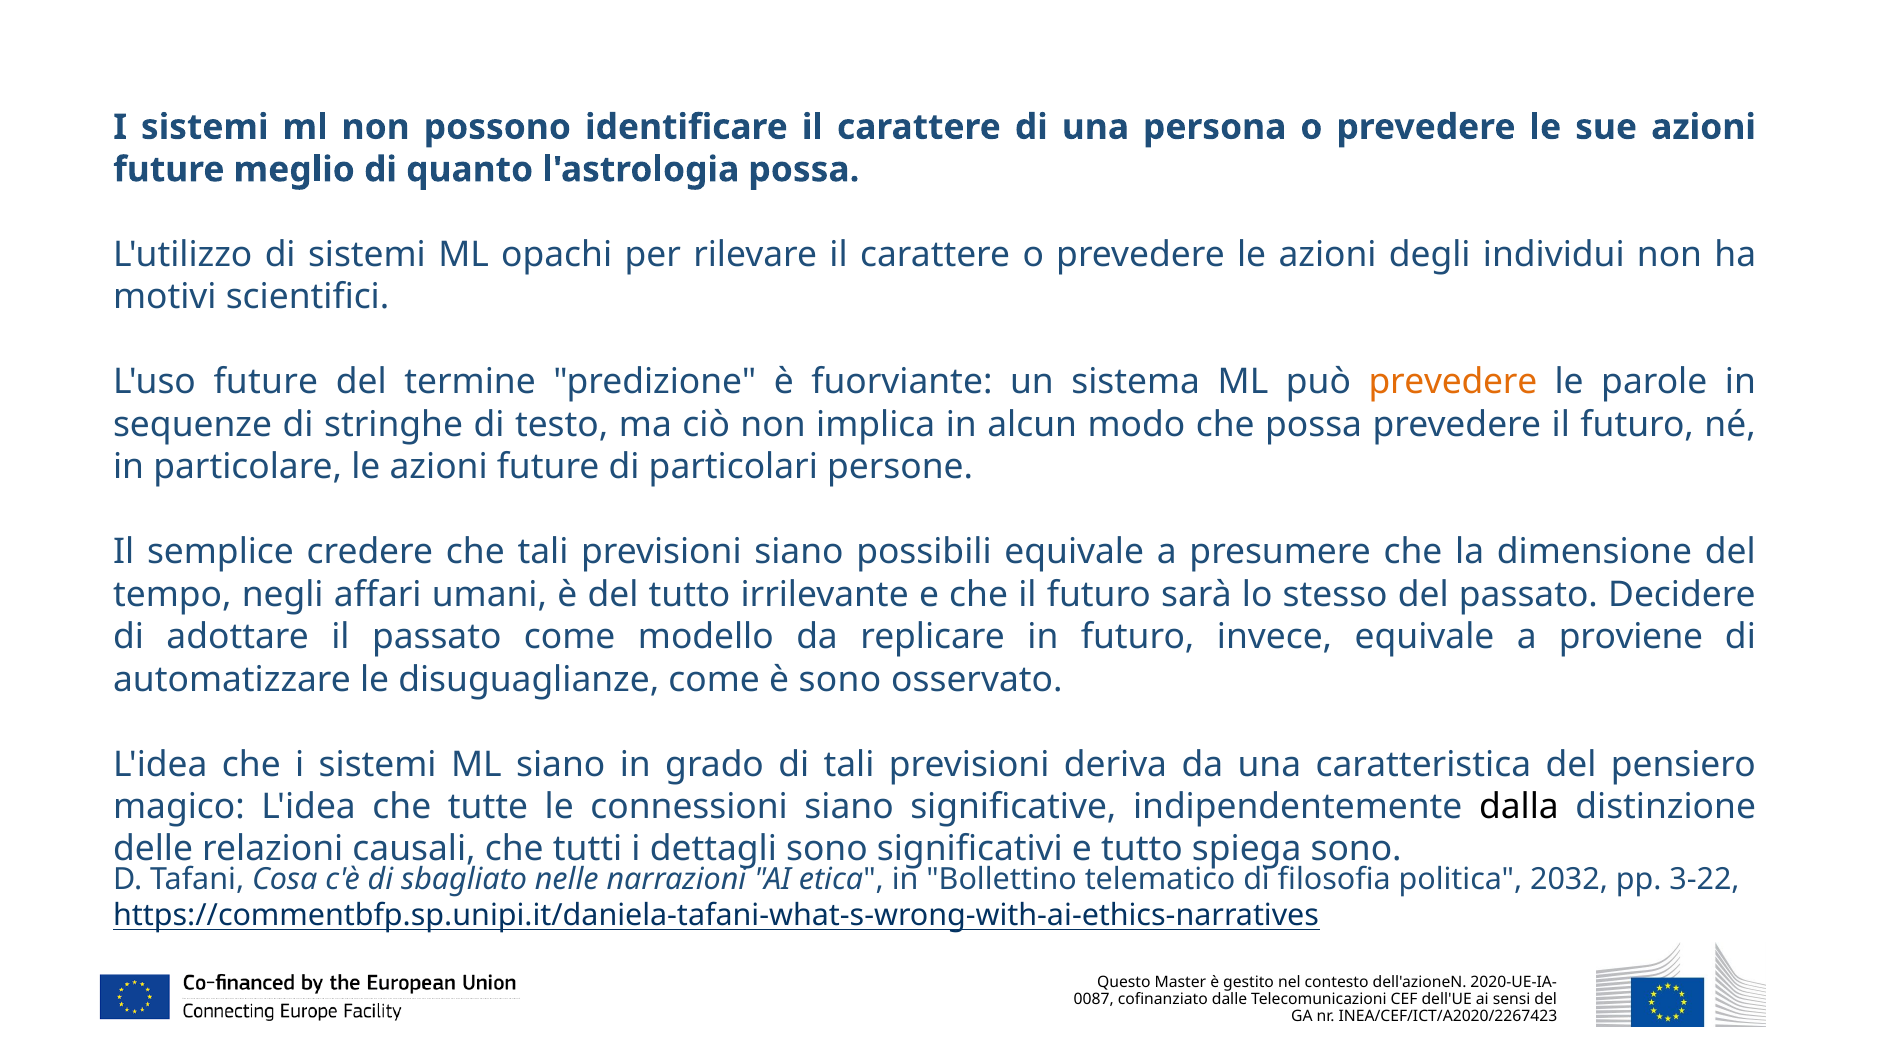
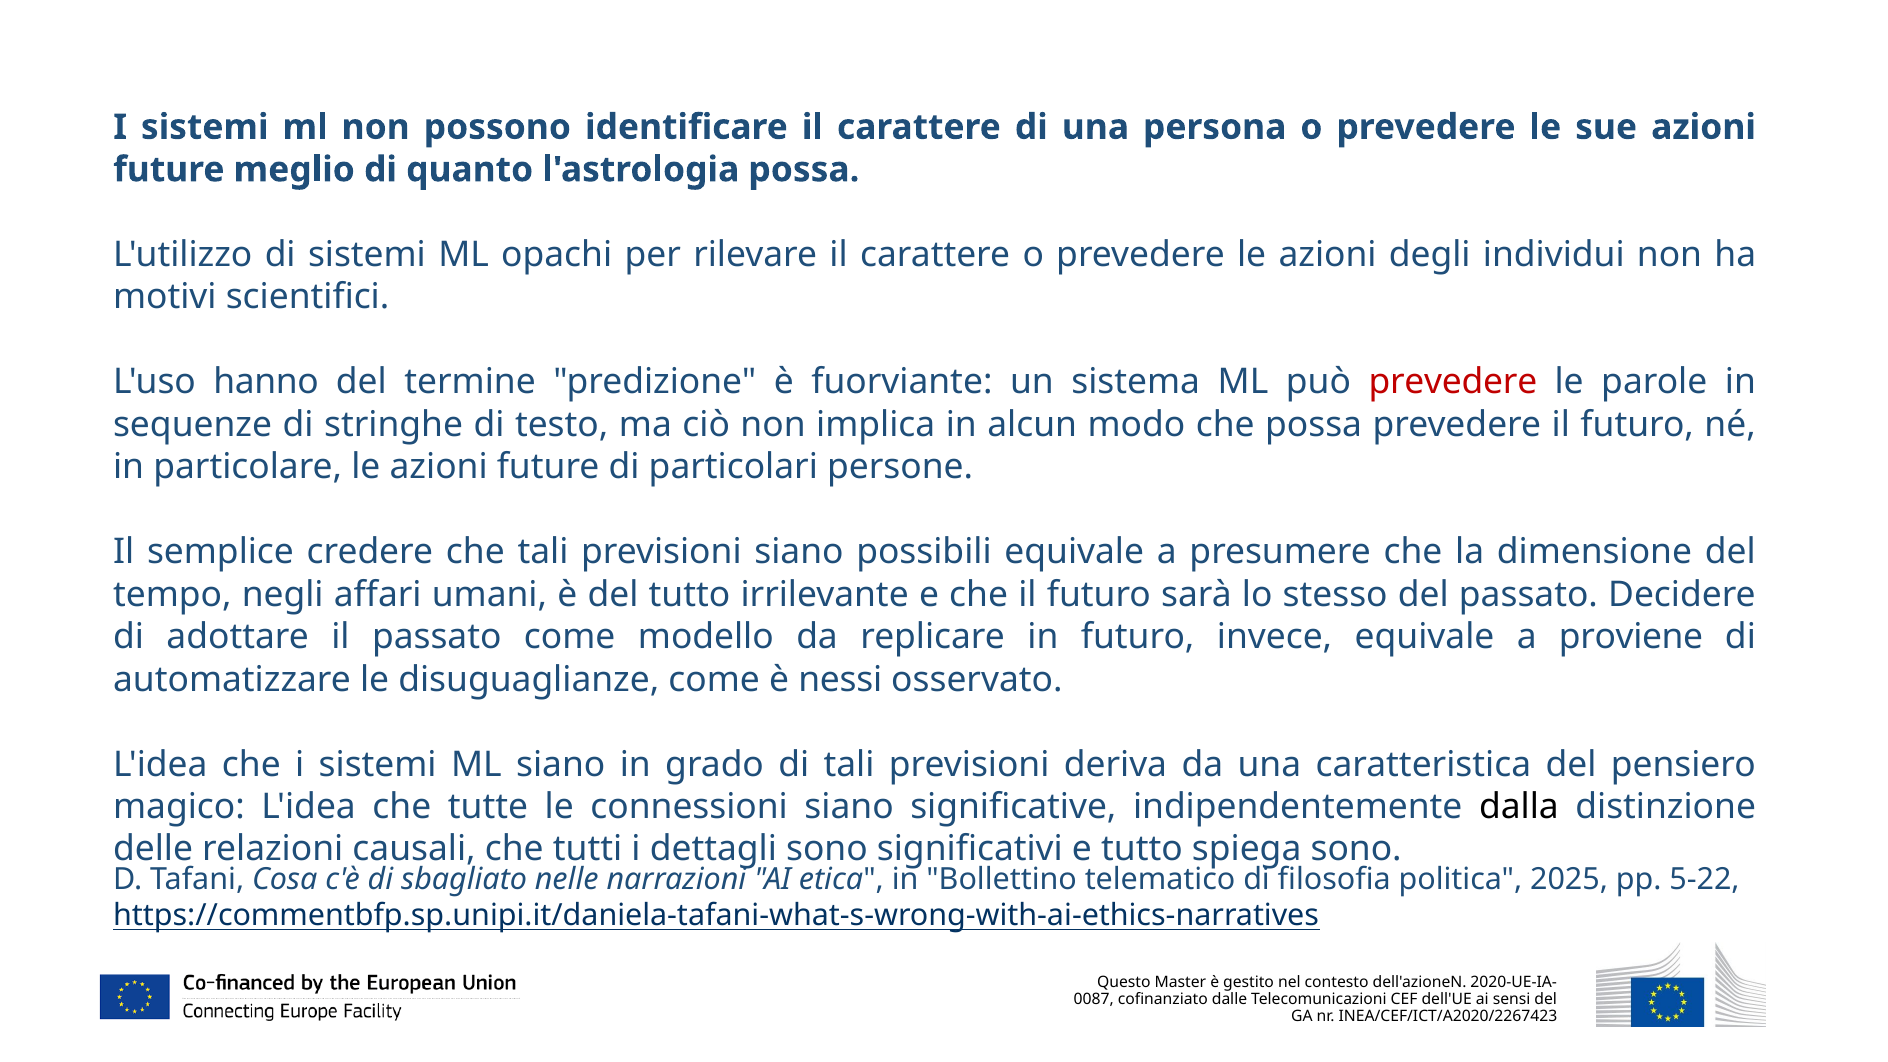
L'uso future: future -> hanno
prevedere at (1453, 382) colour: orange -> red
è sono: sono -> nessi
2032: 2032 -> 2025
3-22: 3-22 -> 5-22
